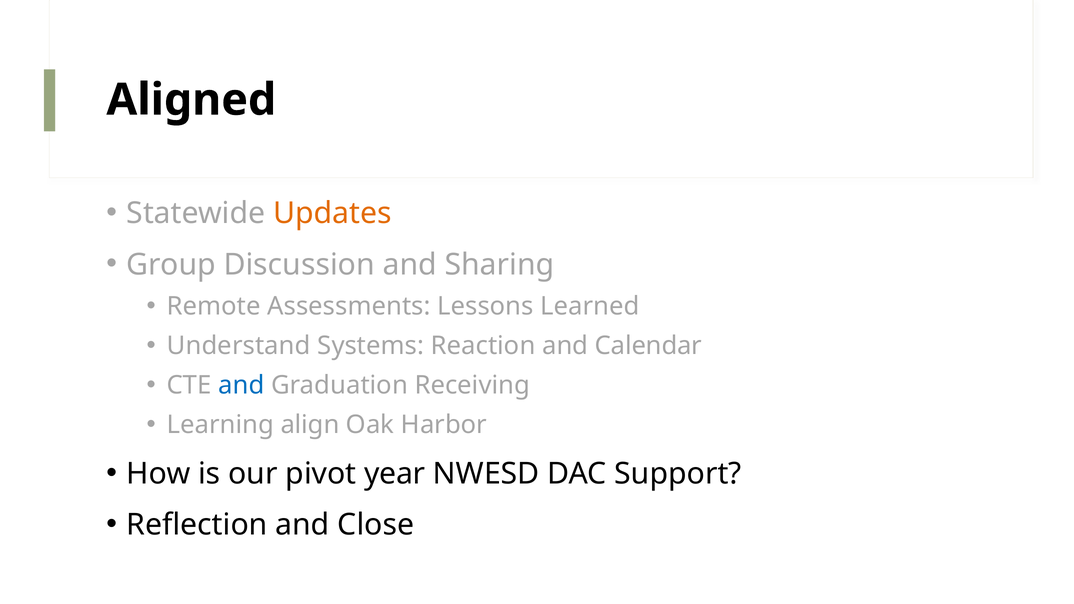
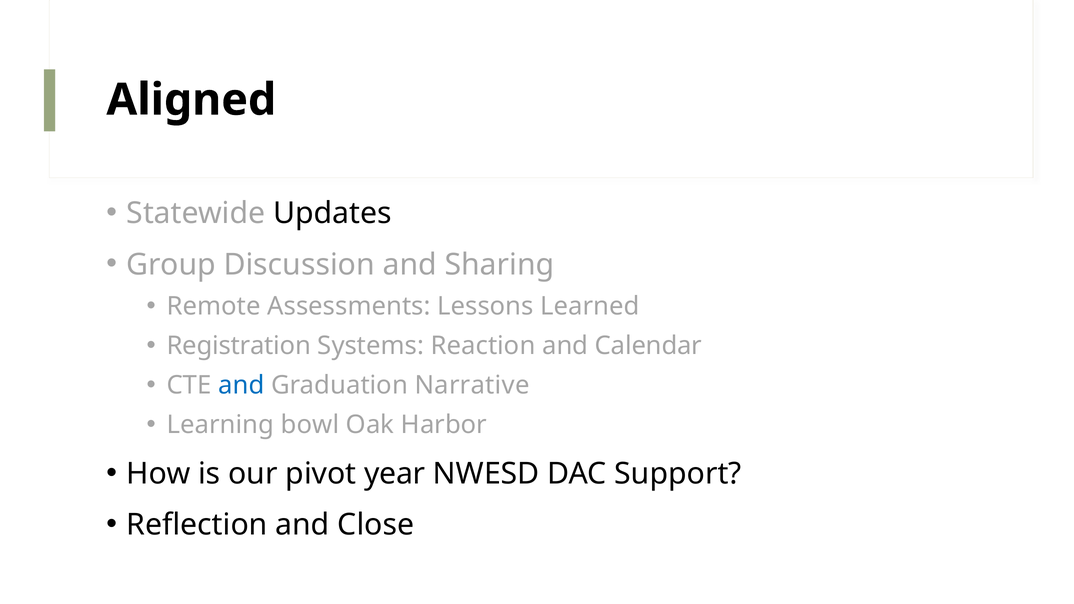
Updates colour: orange -> black
Understand: Understand -> Registration
Receiving: Receiving -> Narrative
align: align -> bowl
